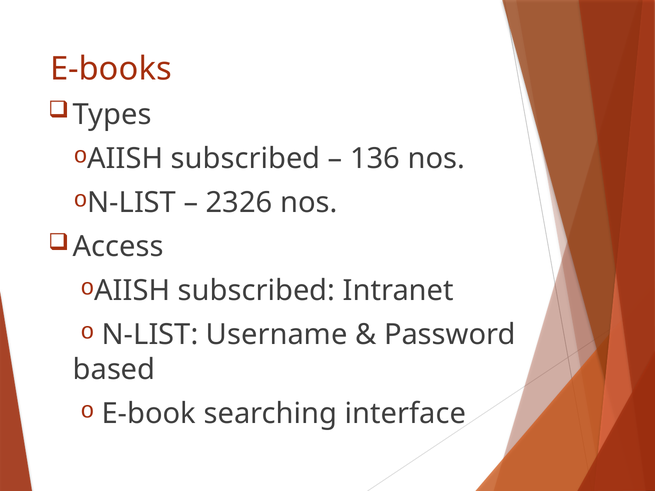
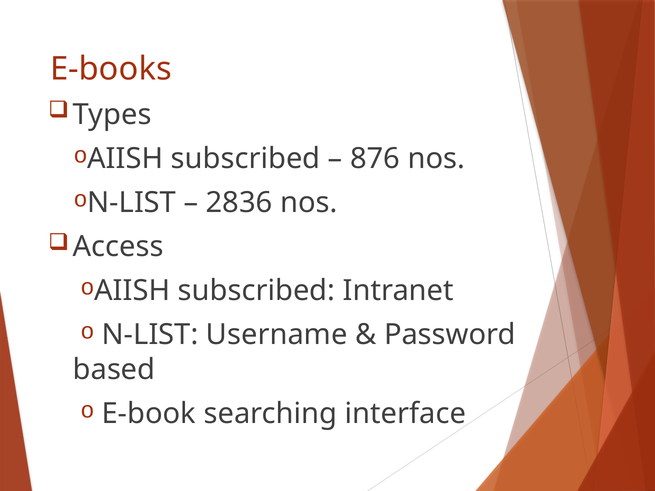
136: 136 -> 876
2326: 2326 -> 2836
